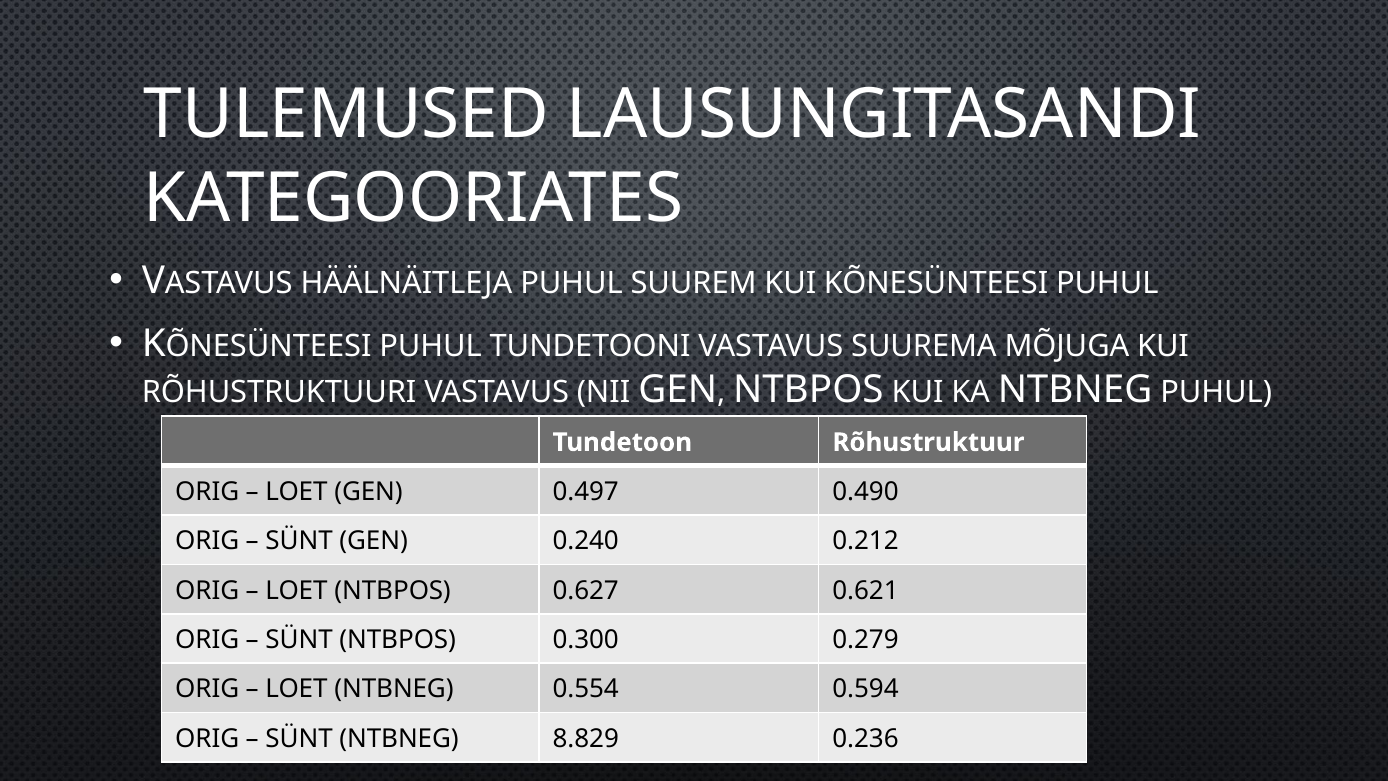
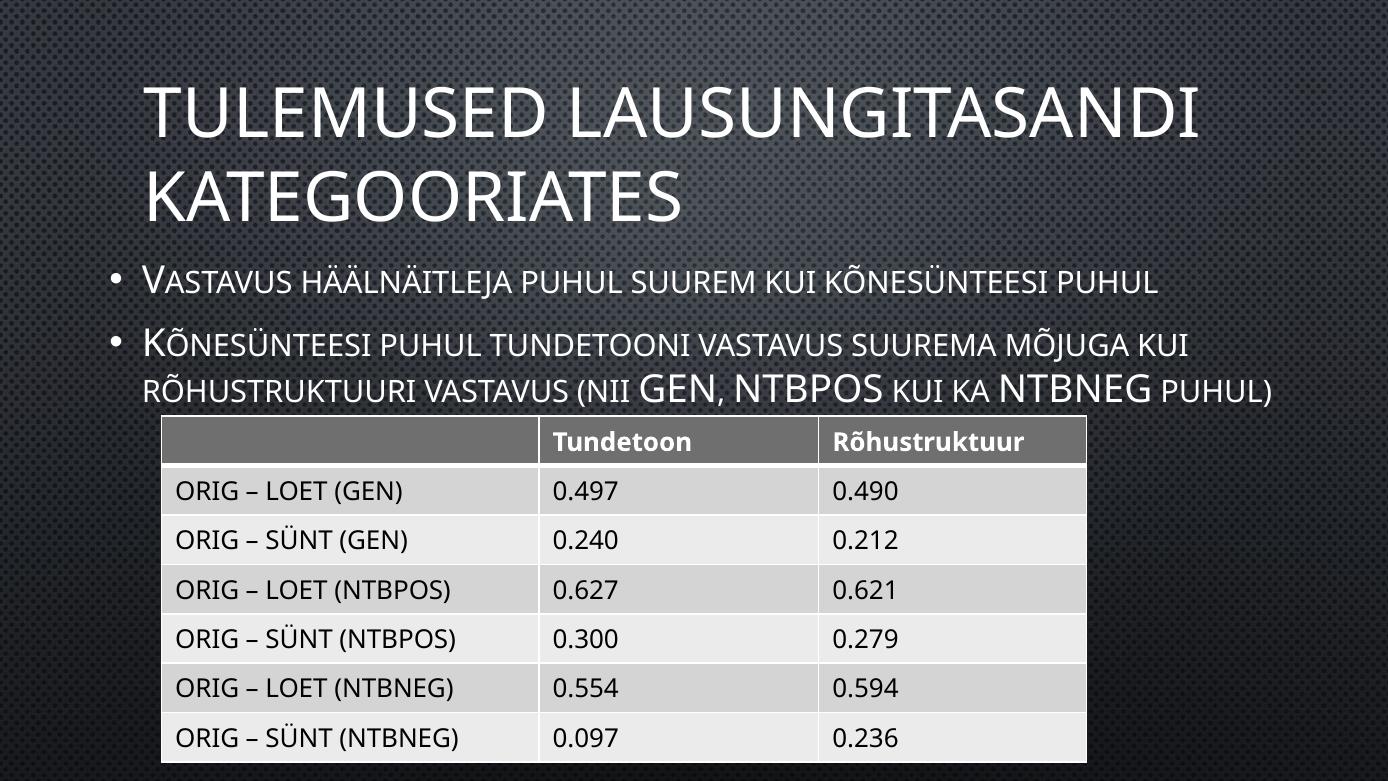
8.829: 8.829 -> 0.097
